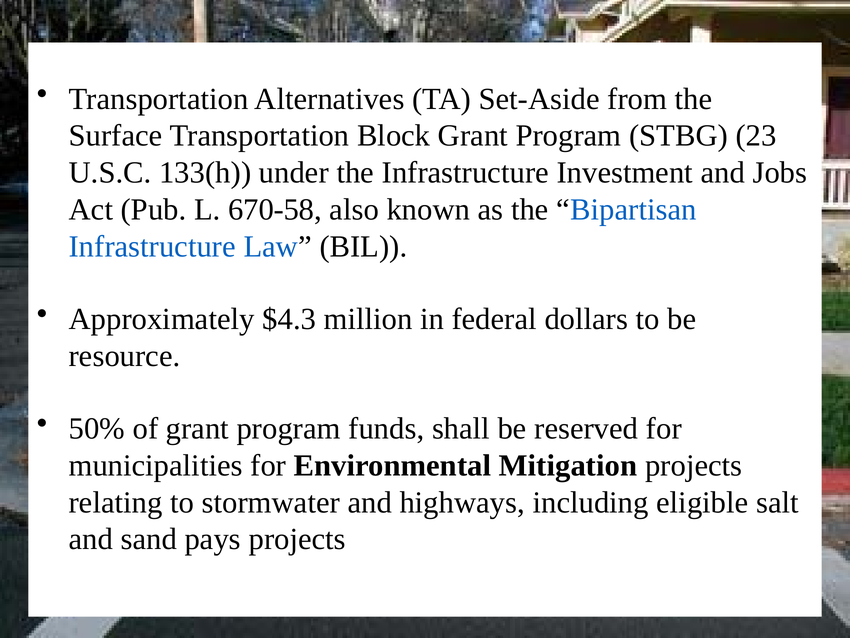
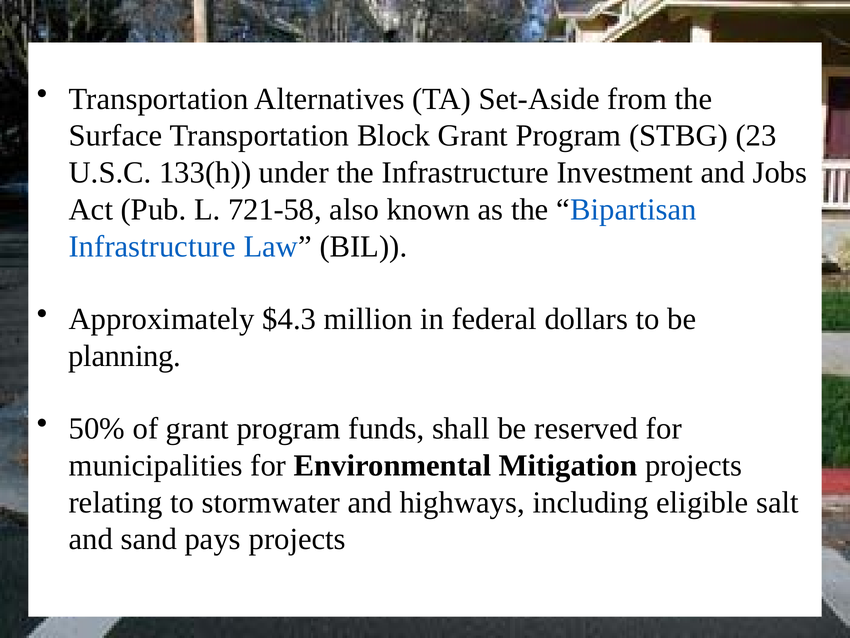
670-58: 670-58 -> 721-58
resource: resource -> planning
